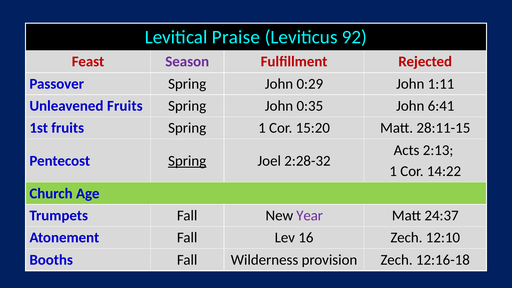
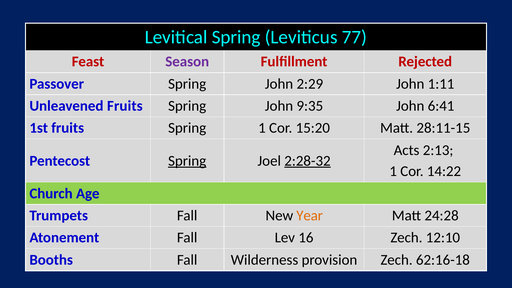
Levitical Praise: Praise -> Spring
92: 92 -> 77
0:29: 0:29 -> 2:29
0:35: 0:35 -> 9:35
2:28-32 underline: none -> present
Year colour: purple -> orange
24:37: 24:37 -> 24:28
12:16-18: 12:16-18 -> 62:16-18
